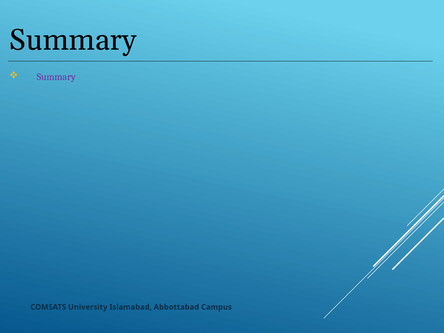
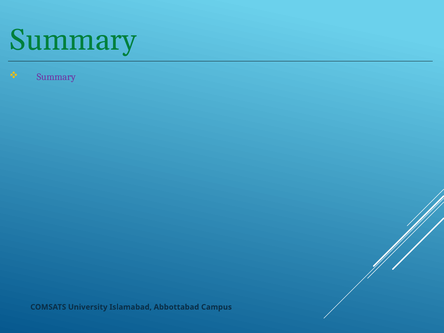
Summary at (73, 40) colour: black -> green
